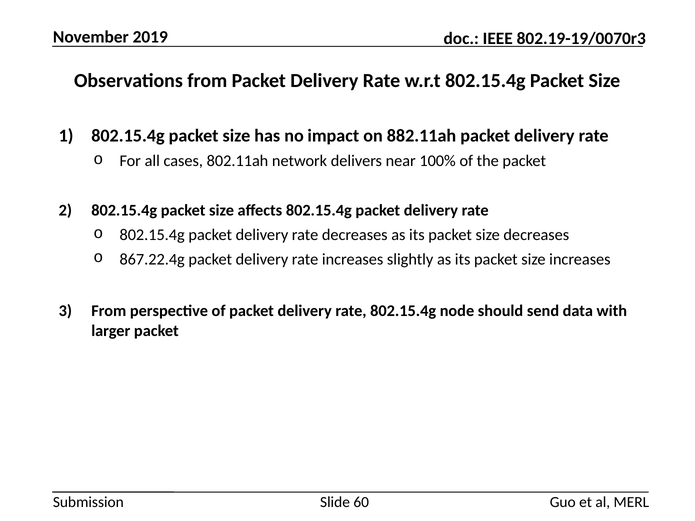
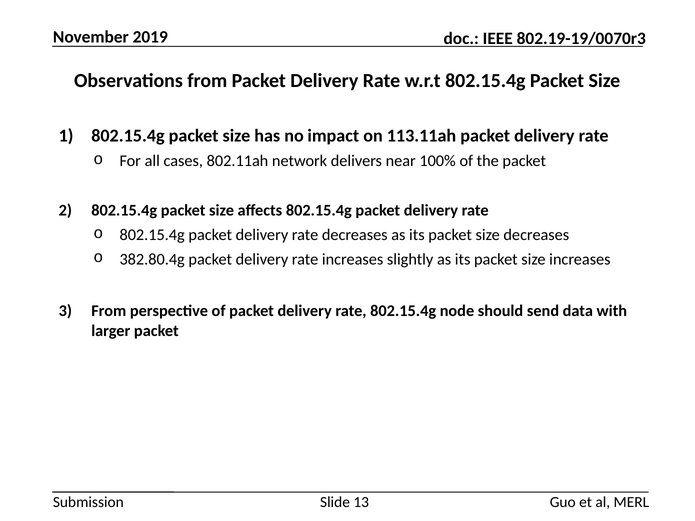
882.11ah: 882.11ah -> 113.11ah
867.22.4g: 867.22.4g -> 382.80.4g
60: 60 -> 13
